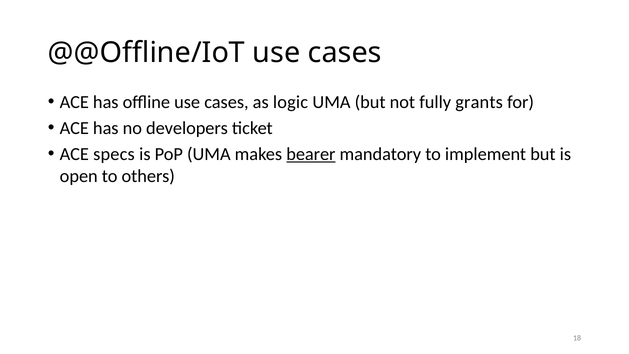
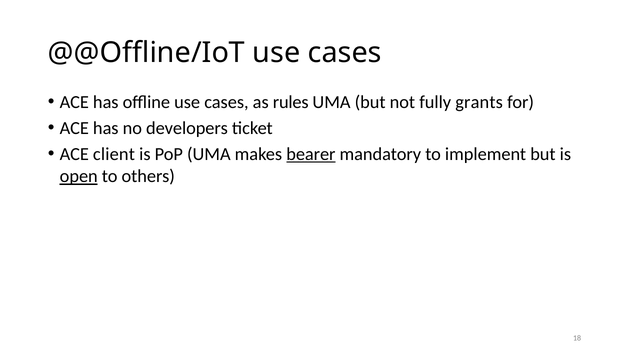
logic: logic -> rules
specs: specs -> client
open underline: none -> present
